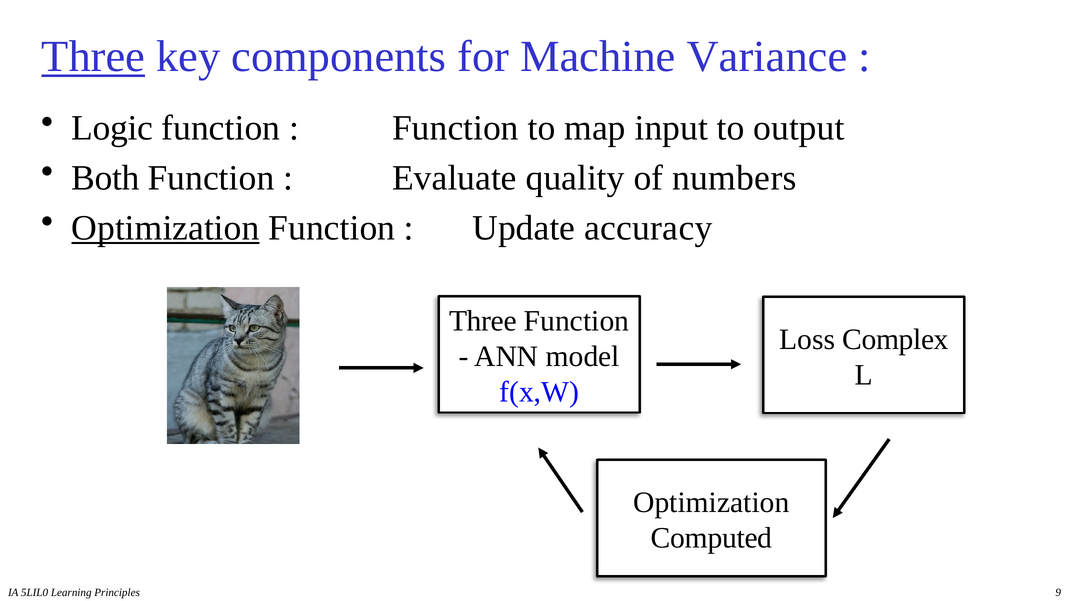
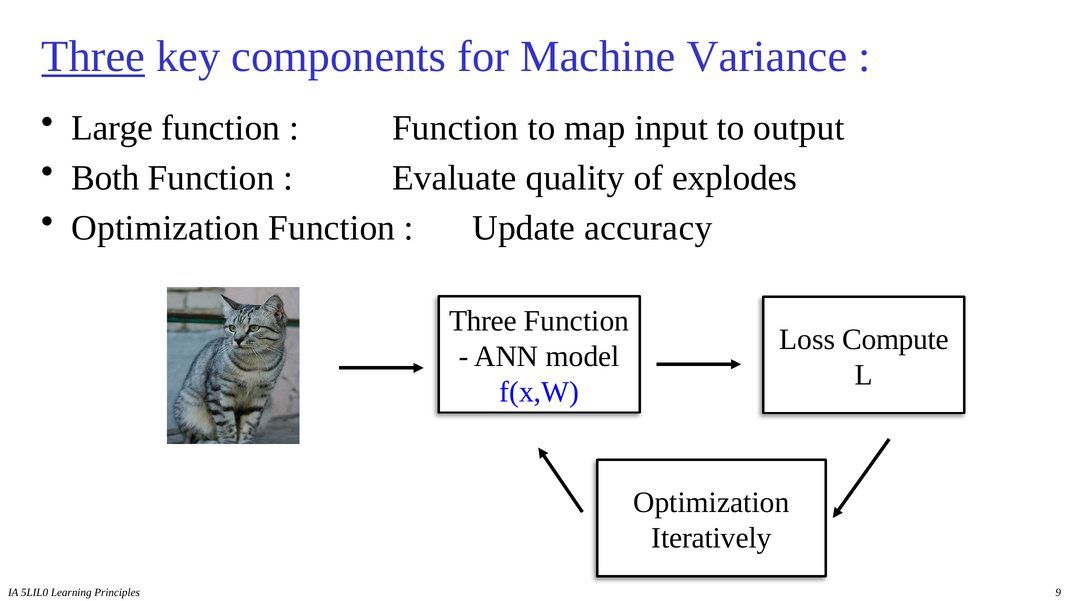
Logic: Logic -> Large
numbers: numbers -> explodes
Optimization at (165, 228) underline: present -> none
Complex: Complex -> Compute
Computed: Computed -> Iteratively
